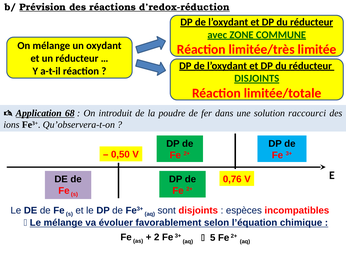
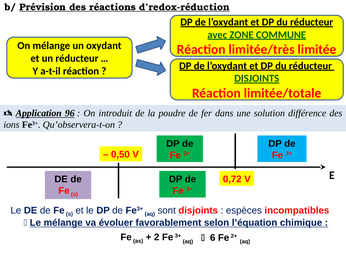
68: 68 -> 96
raccourci: raccourci -> différence
0,76: 0,76 -> 0,72
5: 5 -> 6
